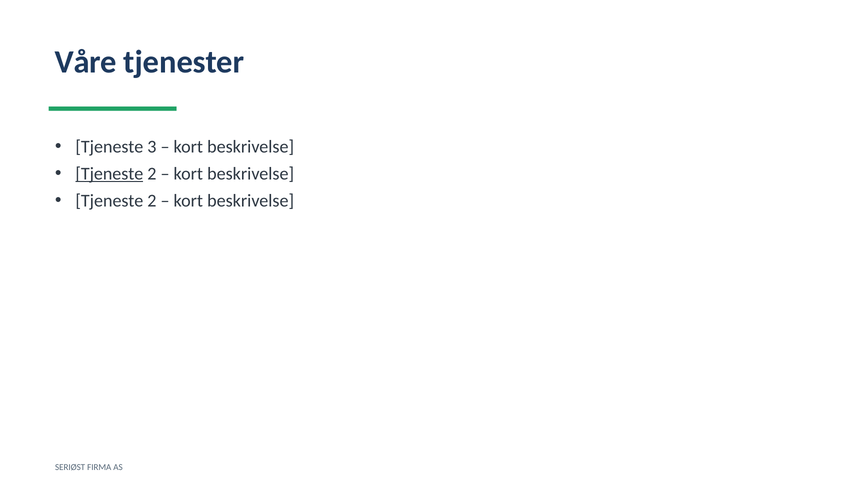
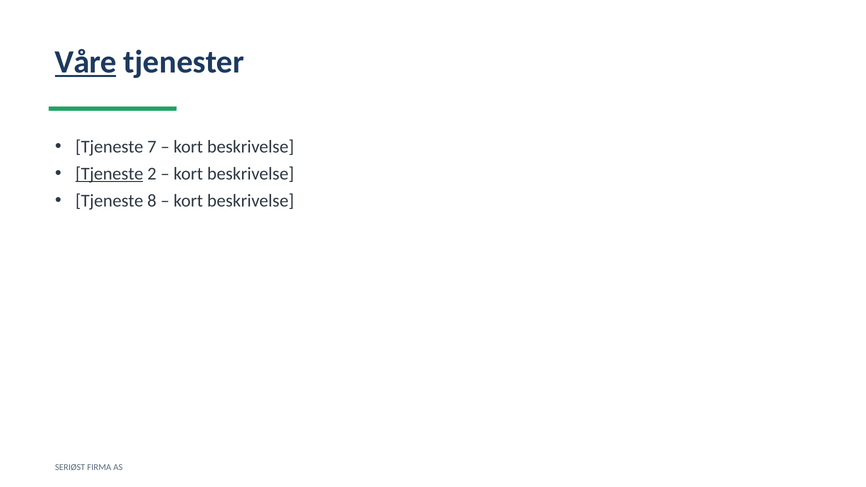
Våre underline: none -> present
3: 3 -> 7
2 at (152, 201): 2 -> 8
